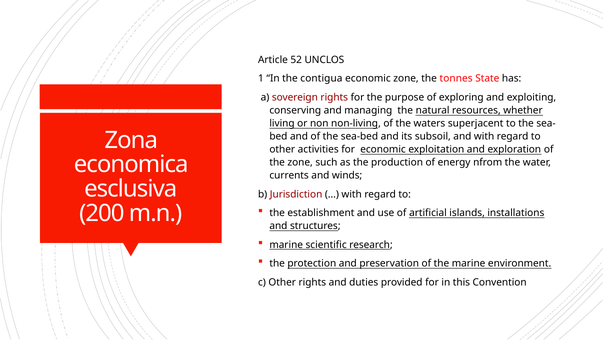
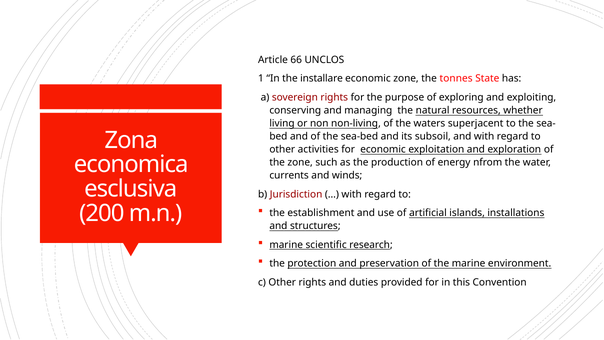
52: 52 -> 66
contigua: contigua -> installare
